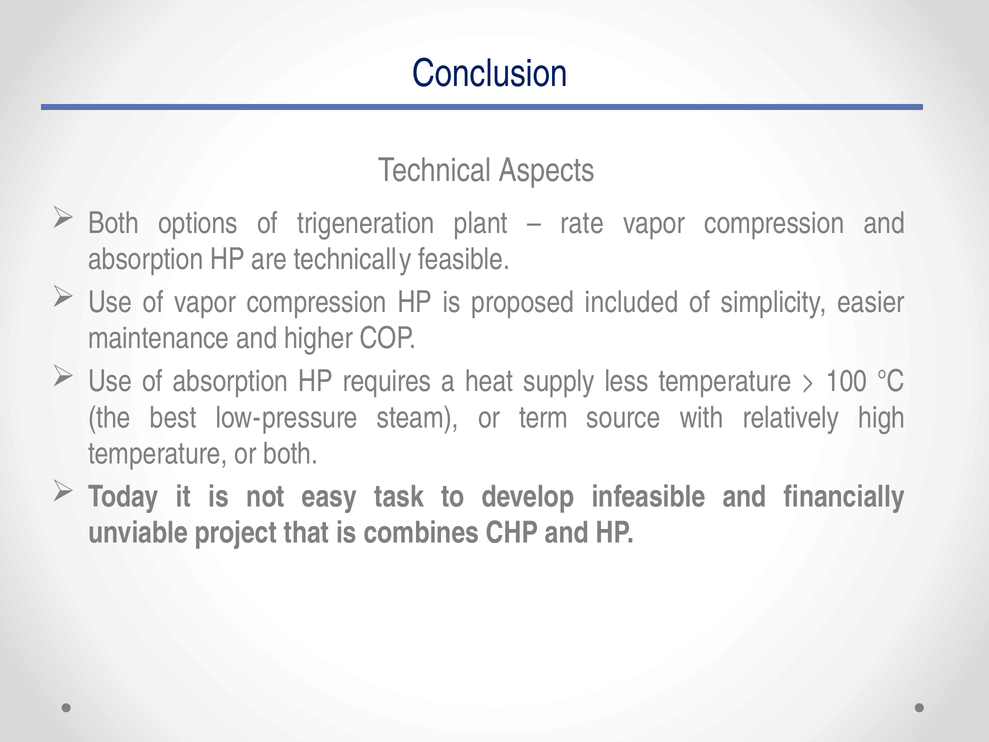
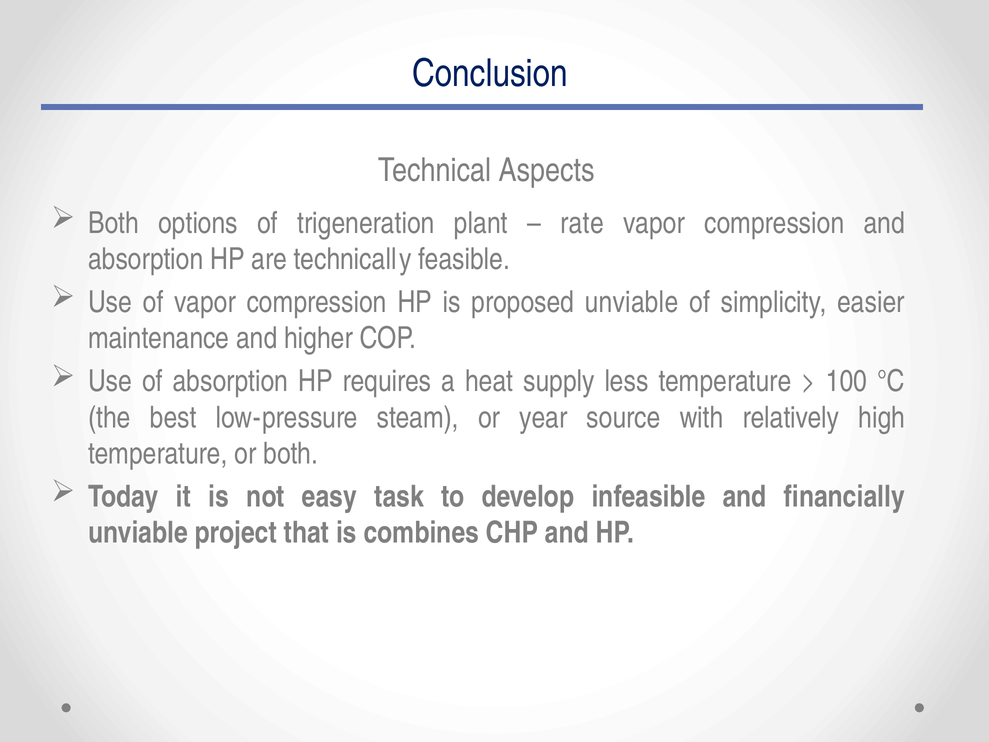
proposed included: included -> unviable
term: term -> year
